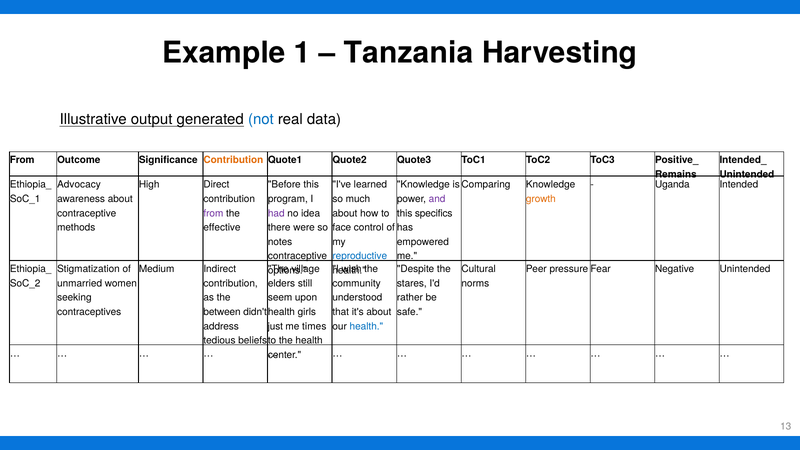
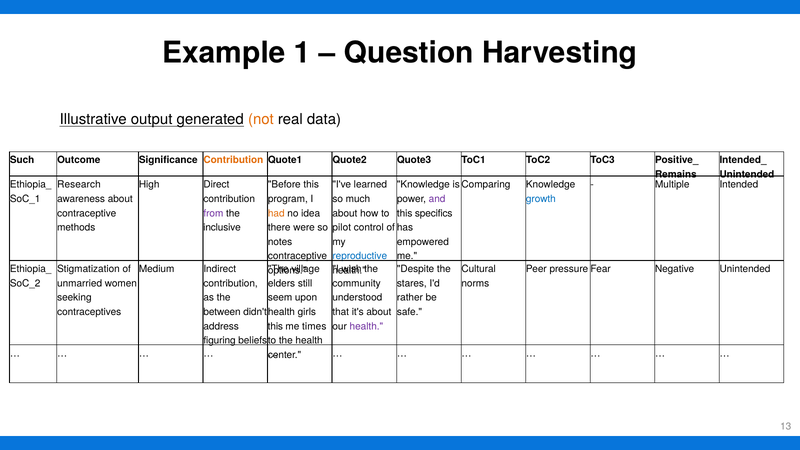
Tanzania: Tanzania -> Question
not colour: blue -> orange
From at (22, 160): From -> Such
Advocacy: Advocacy -> Research
Uganda: Uganda -> Multiple
growth colour: orange -> blue
had colour: purple -> orange
effective: effective -> inclusive
face: face -> pilot
just at (275, 326): just -> this
health at (366, 326) colour: blue -> purple
tedious: tedious -> figuring
